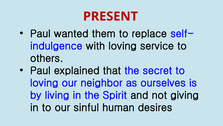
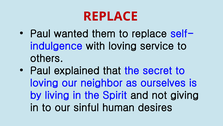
PRESENT at (110, 16): PRESENT -> REPLACE
